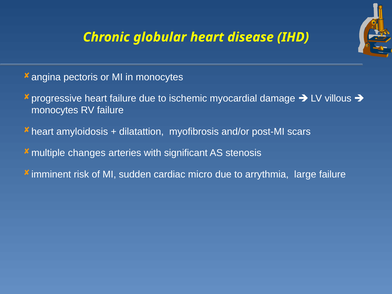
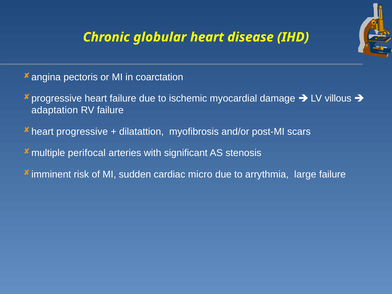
in monocytes: monocytes -> coarctation
monocytes at (55, 110): monocytes -> adaptation
amyloidosis: amyloidosis -> progressive
changes: changes -> perifocal
